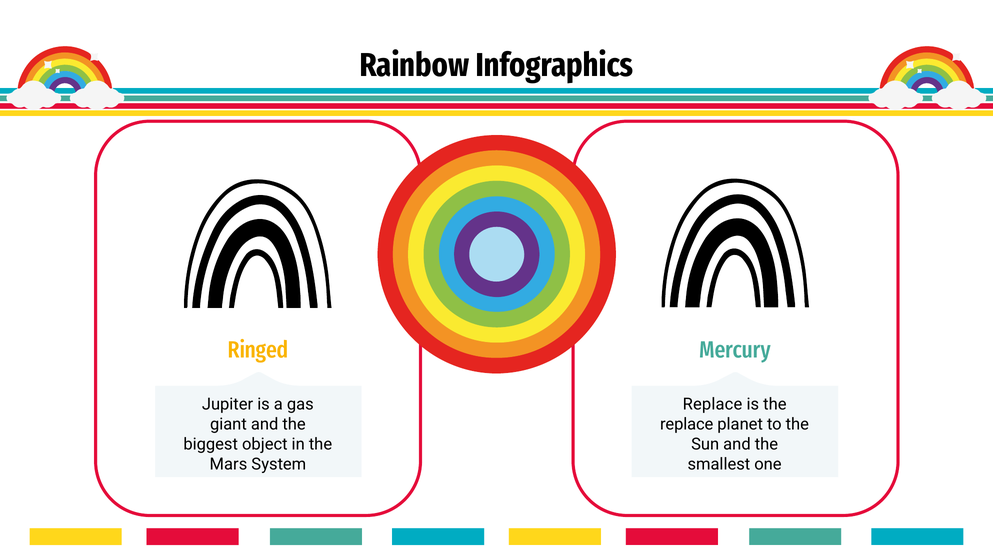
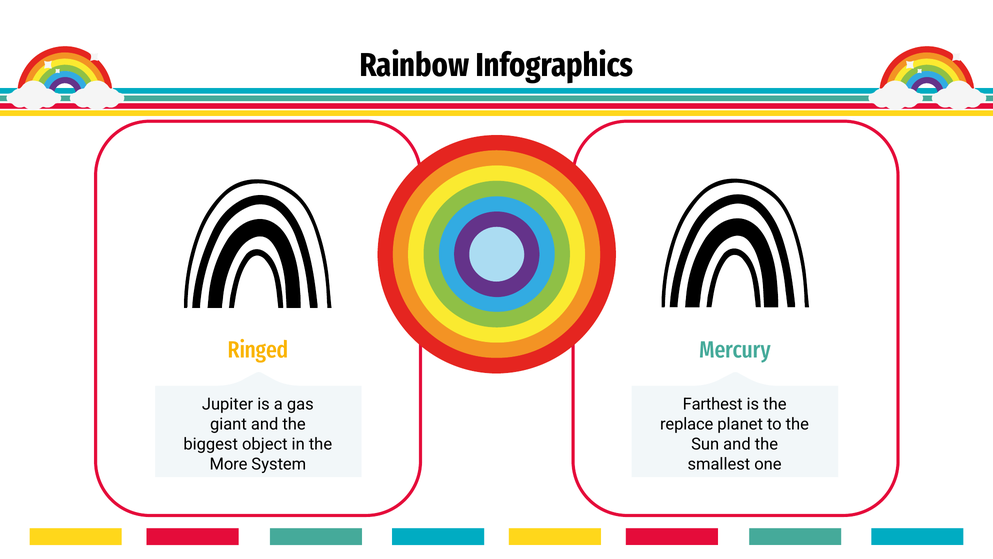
Replace at (712, 404): Replace -> Farthest
Mars: Mars -> More
